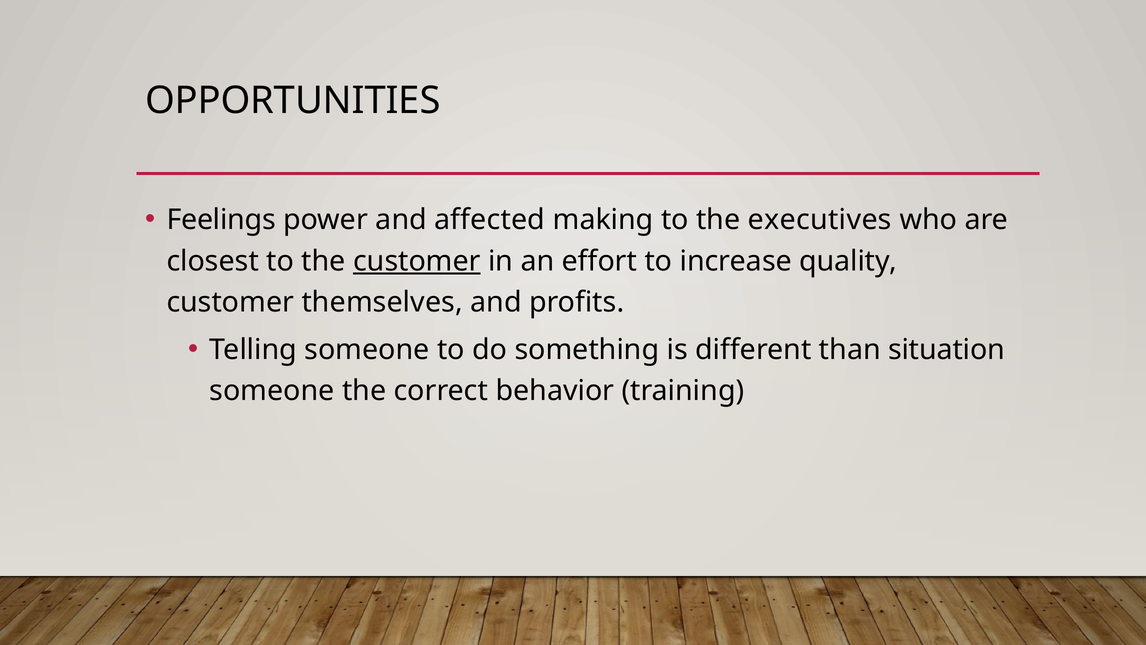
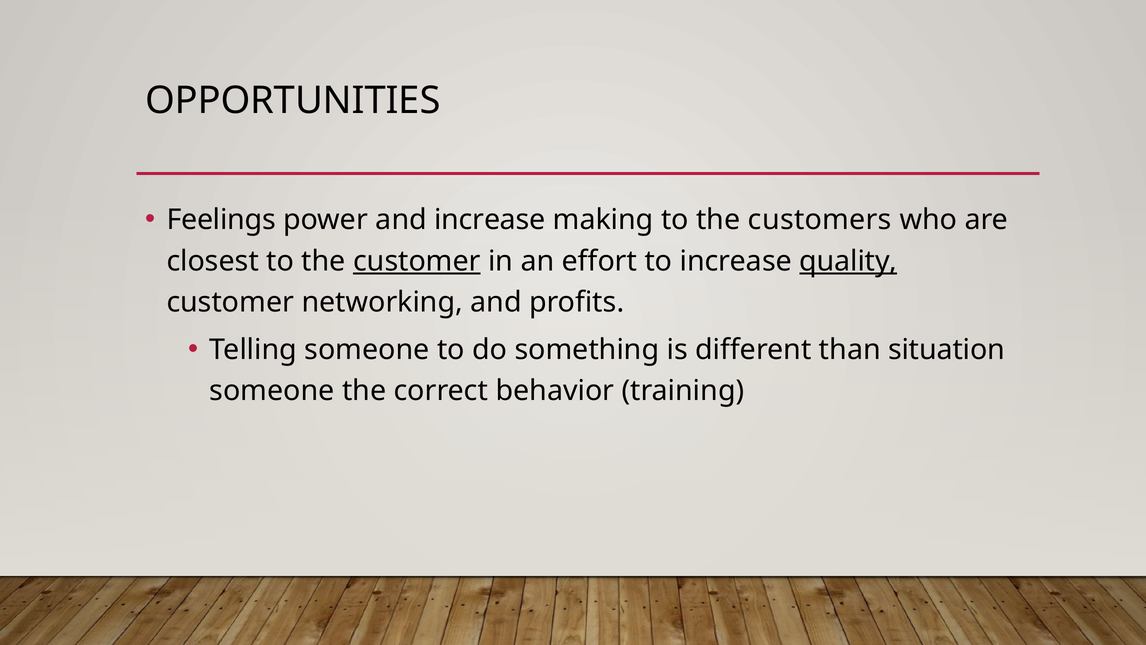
and affected: affected -> increase
executives: executives -> customers
quality underline: none -> present
themselves: themselves -> networking
